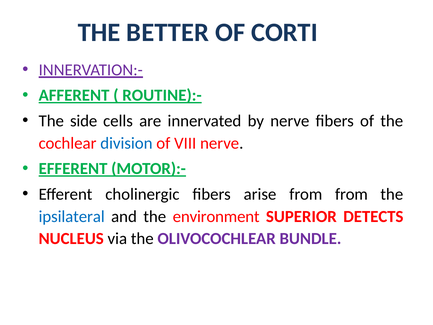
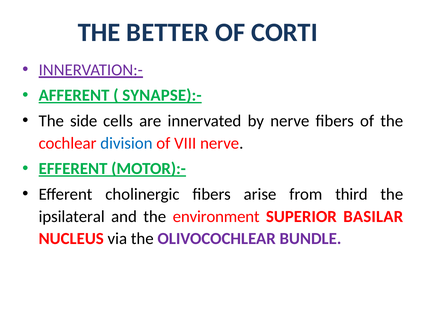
ROUTINE):-: ROUTINE):- -> SYNAPSE):-
from from: from -> third
ipsilateral colour: blue -> black
DETECTS: DETECTS -> BASILAR
